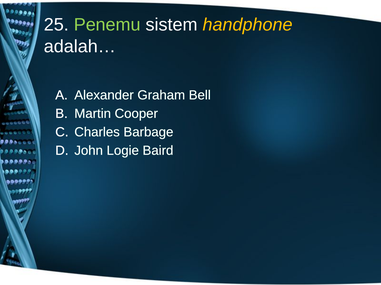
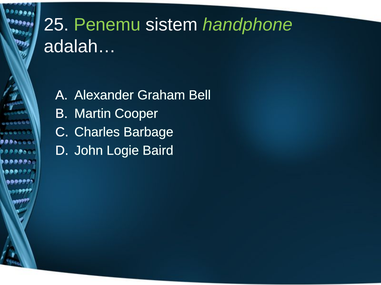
handphone colour: yellow -> light green
